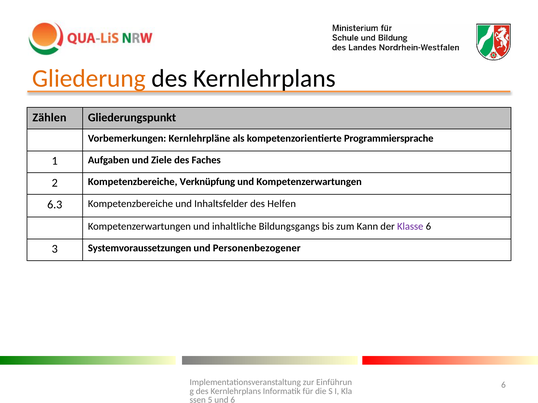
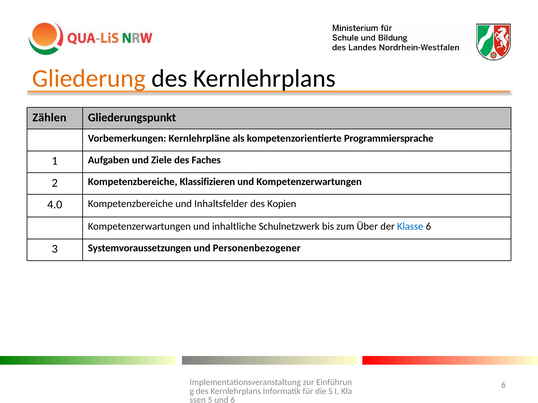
Verknüpfung: Verknüpfung -> Klassifizieren
6.3: 6.3 -> 4.0
Helfen: Helfen -> Kopien
Bildungsgangs: Bildungsgangs -> Schulnetzwerk
Kann: Kann -> Über
Klasse colour: purple -> blue
